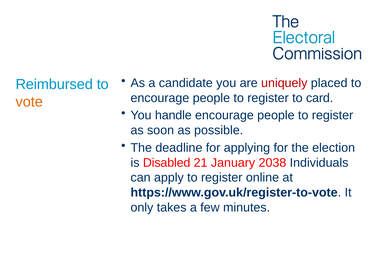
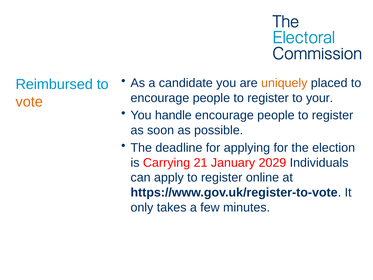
uniquely colour: red -> orange
card: card -> your
Disabled: Disabled -> Carrying
2038: 2038 -> 2029
